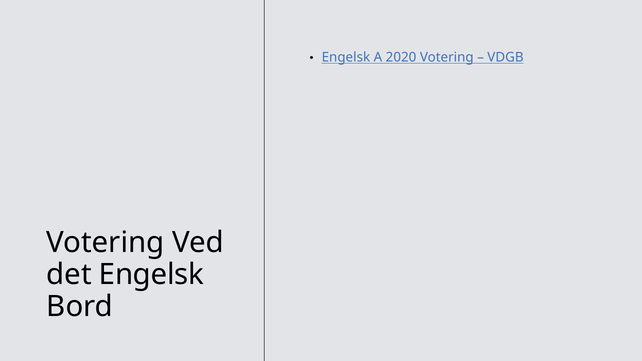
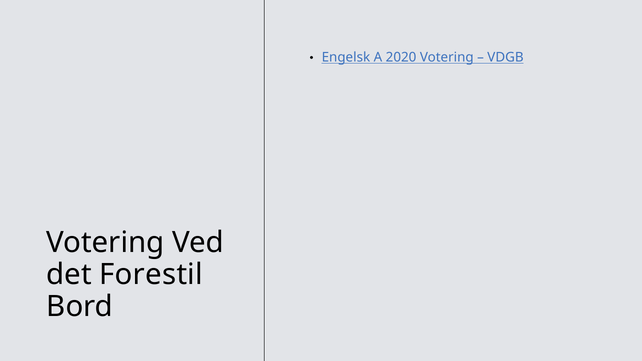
det Engelsk: Engelsk -> Forestil
